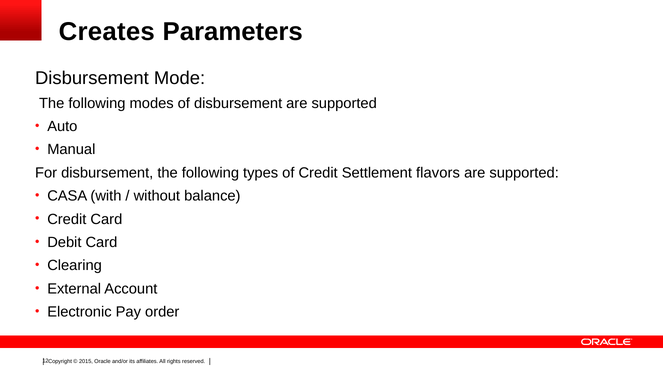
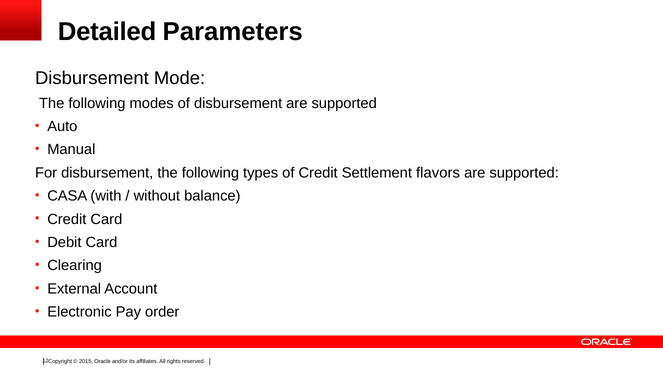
Creates: Creates -> Detailed
